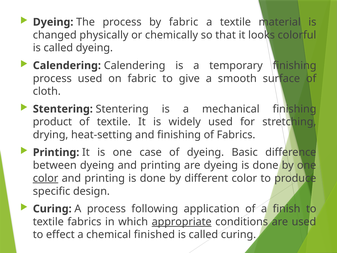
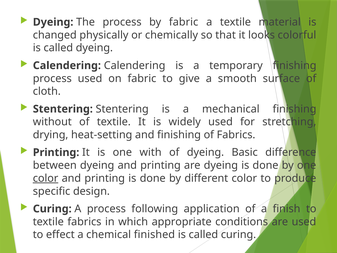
product: product -> without
case: case -> with
appropriate underline: present -> none
